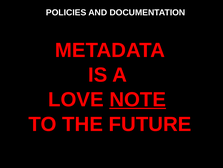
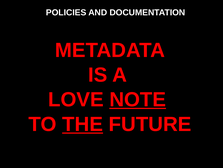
THE underline: none -> present
